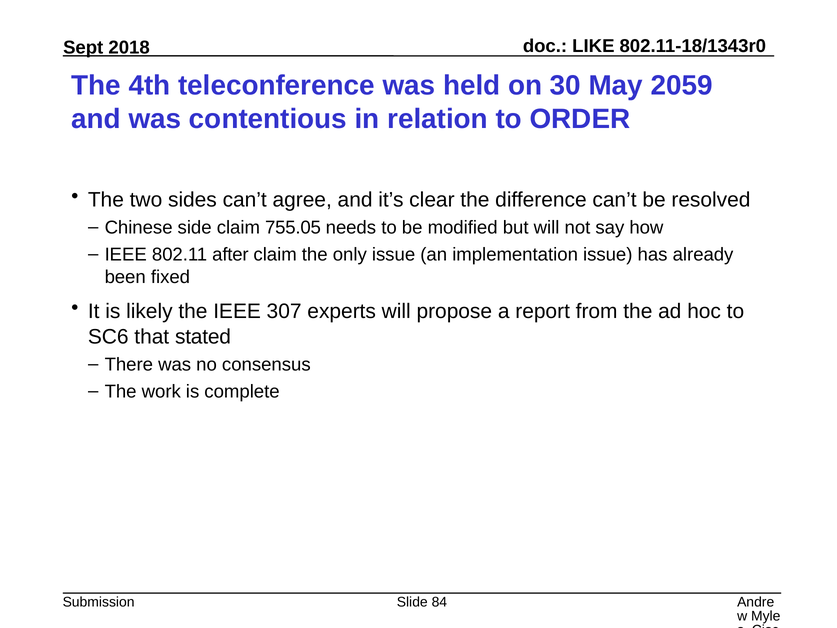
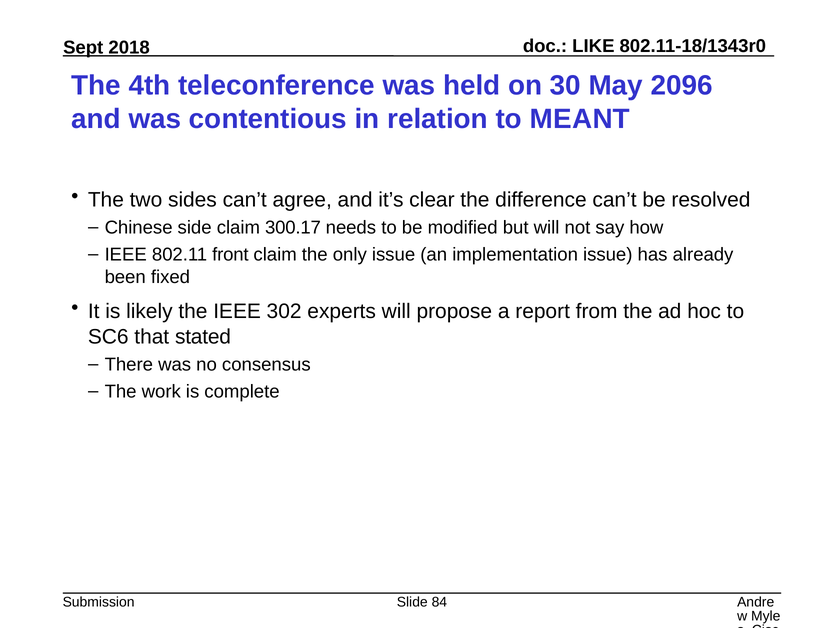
2059: 2059 -> 2096
ORDER: ORDER -> MEANT
755.05: 755.05 -> 300.17
after: after -> front
307: 307 -> 302
